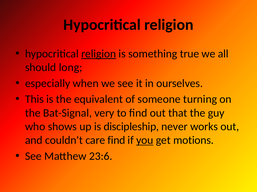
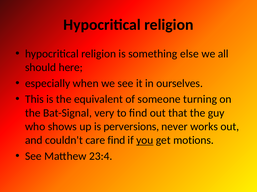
religion at (99, 54) underline: present -> none
true: true -> else
long: long -> here
discipleship: discipleship -> perversions
23:6: 23:6 -> 23:4
